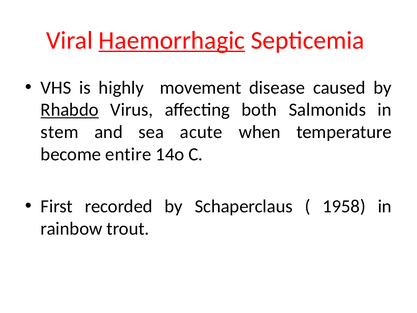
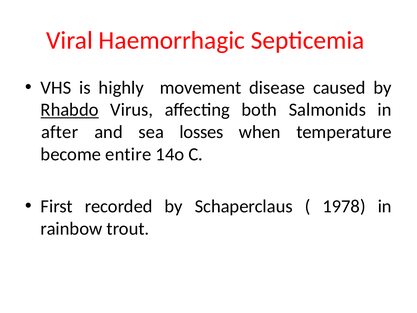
Haemorrhagic underline: present -> none
stem: stem -> after
acute: acute -> losses
1958: 1958 -> 1978
